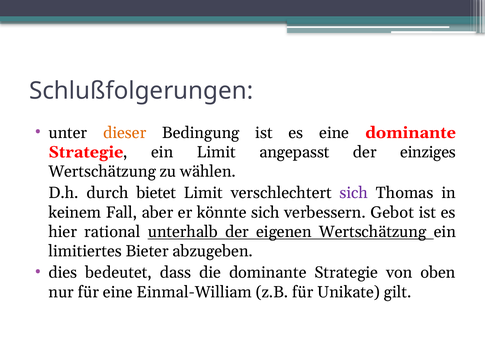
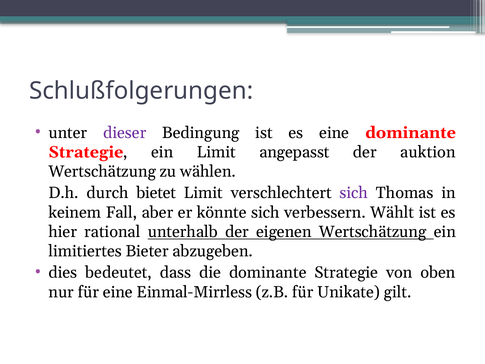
dieser colour: orange -> purple
einziges: einziges -> auktion
Gebot: Gebot -> Wählt
Einmal-William: Einmal-William -> Einmal-Mirrless
